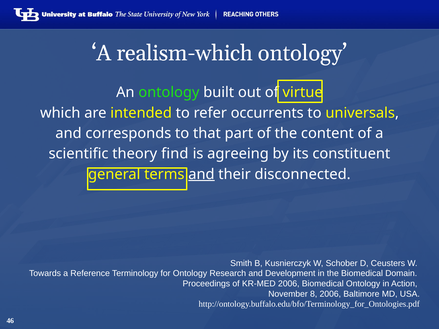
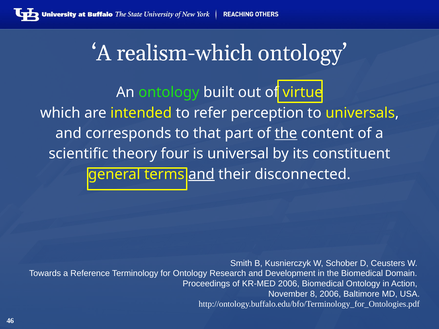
occurrents: occurrents -> perception
the at (286, 133) underline: none -> present
find: find -> four
agreeing: agreeing -> universal
